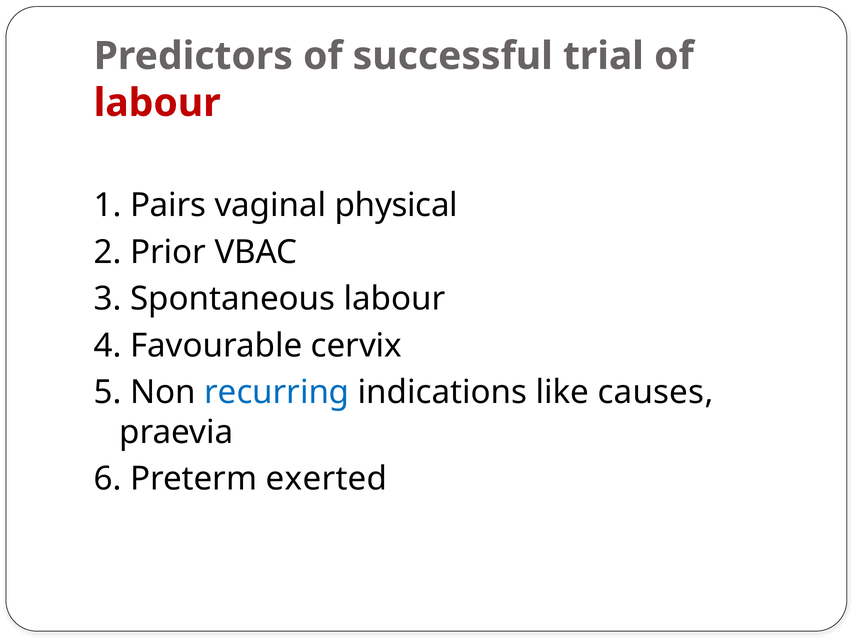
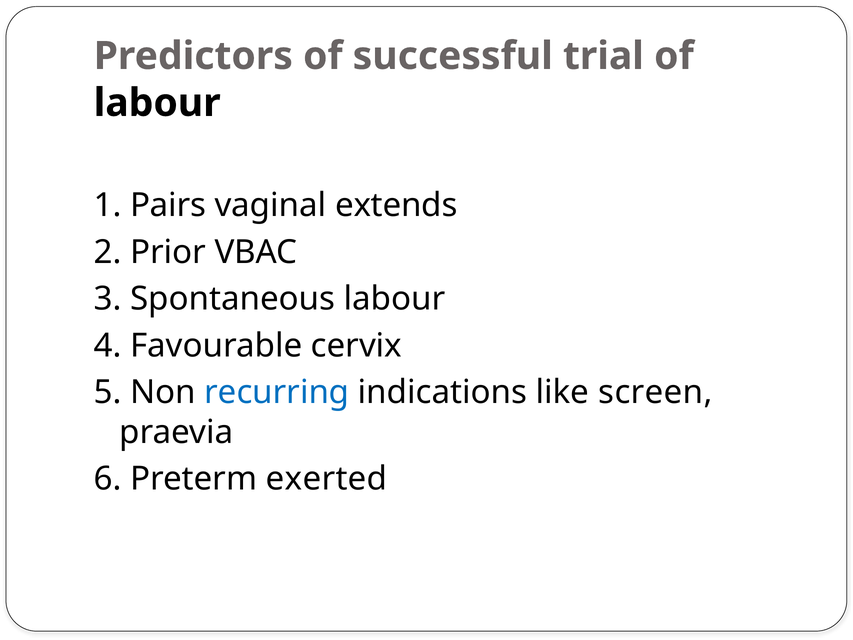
labour at (157, 103) colour: red -> black
physical: physical -> extends
causes: causes -> screen
